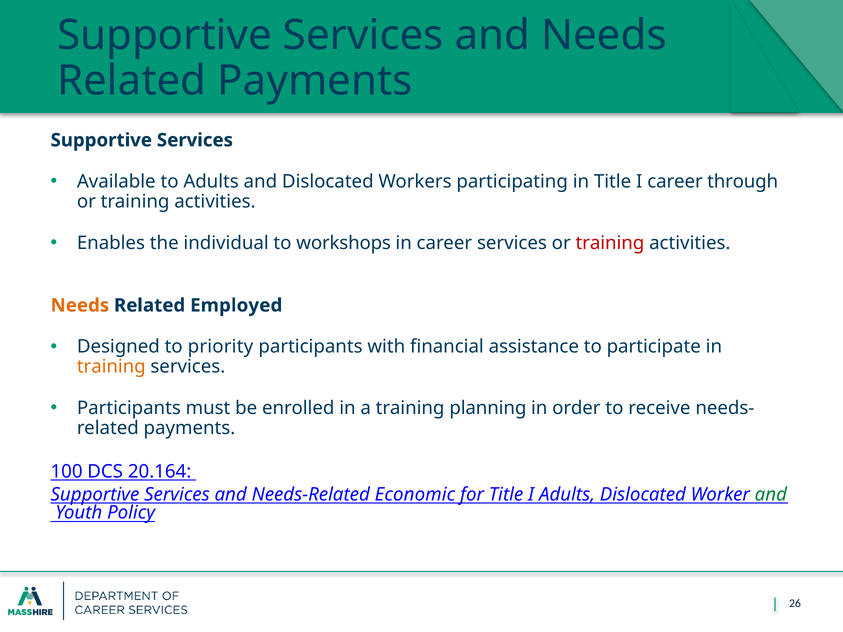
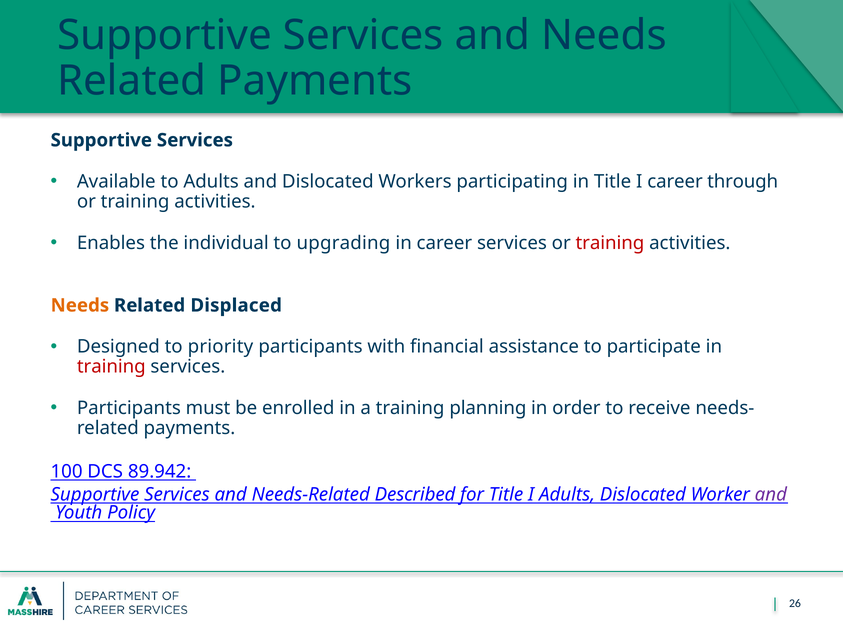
workshops: workshops -> upgrading
Employed: Employed -> Displaced
training at (111, 367) colour: orange -> red
20.164: 20.164 -> 89.942
Economic: Economic -> Described
and at (771, 495) colour: green -> purple
